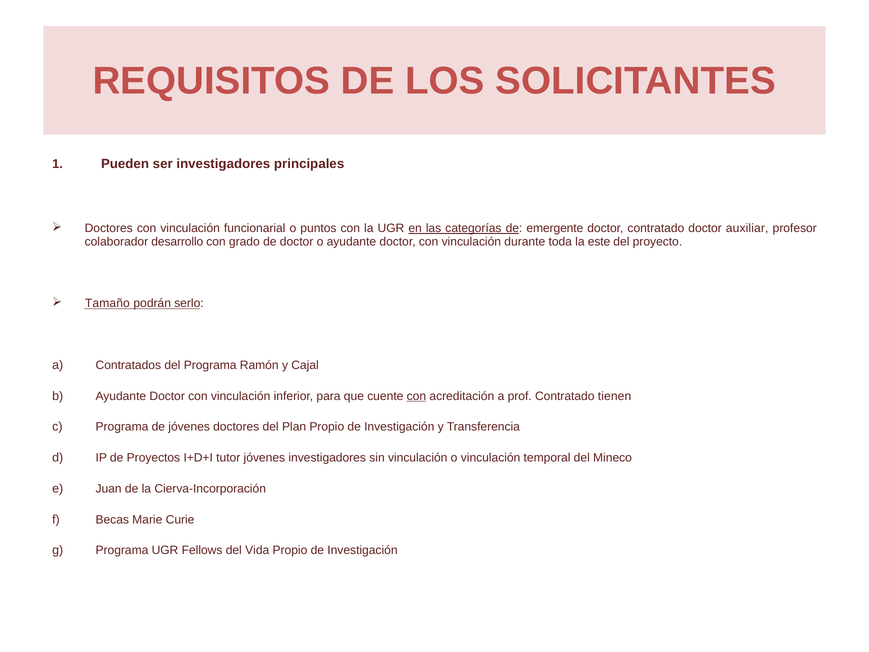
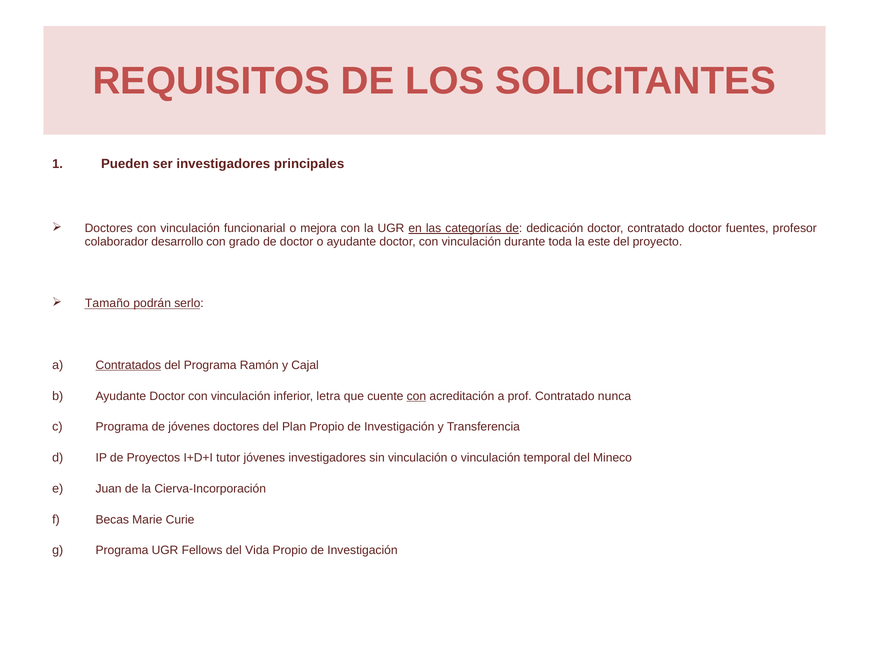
puntos: puntos -> mejora
emergente: emergente -> dedicación
auxiliar: auxiliar -> fuentes
Contratados underline: none -> present
para: para -> letra
tienen: tienen -> nunca
